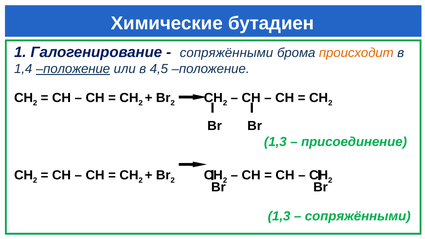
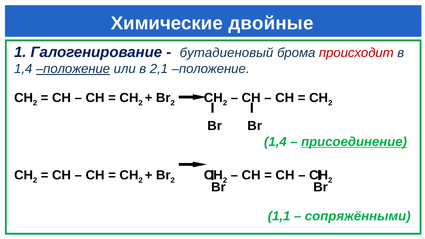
бутадиен: бутадиен -> двойные
сопряжёнными at (226, 53): сопряжёнными -> бутадиеновый
происходит colour: orange -> red
4,5: 4,5 -> 2,1
1,3 at (275, 142): 1,3 -> 1,4
присоединение underline: none -> present
1,3 at (279, 216): 1,3 -> 1,1
